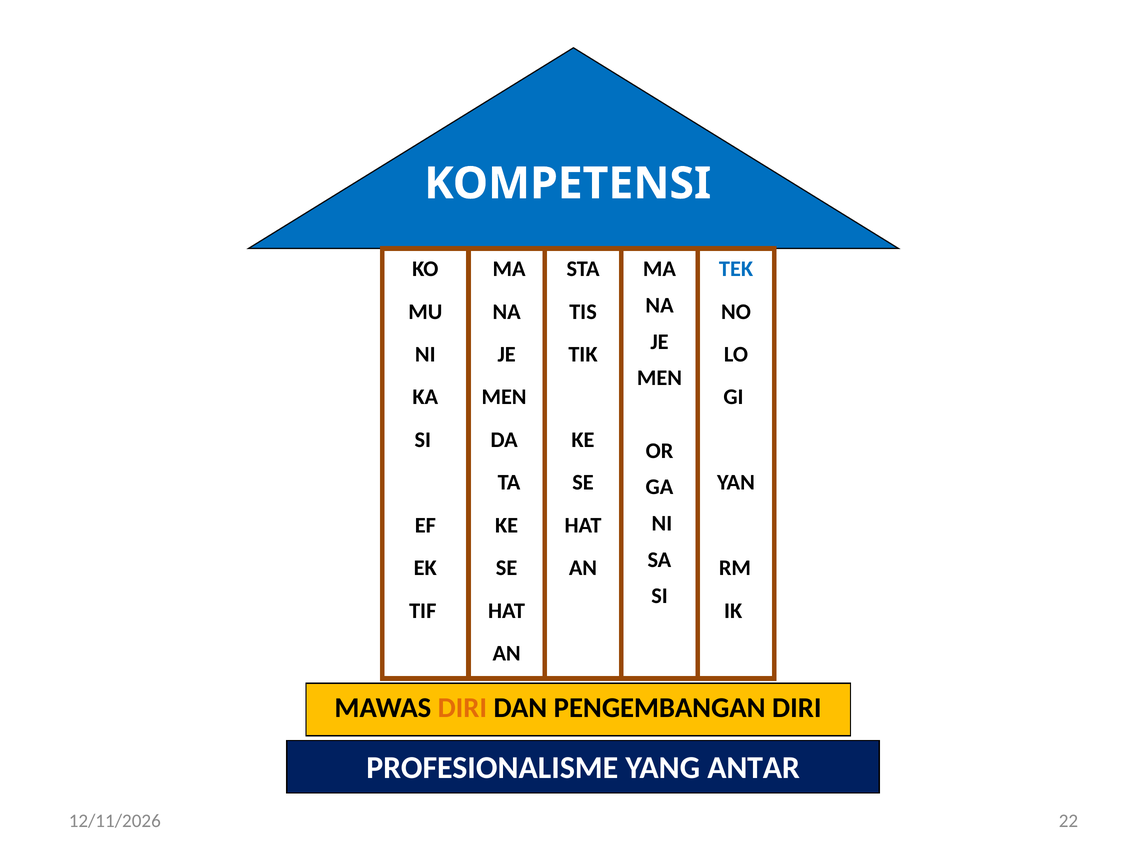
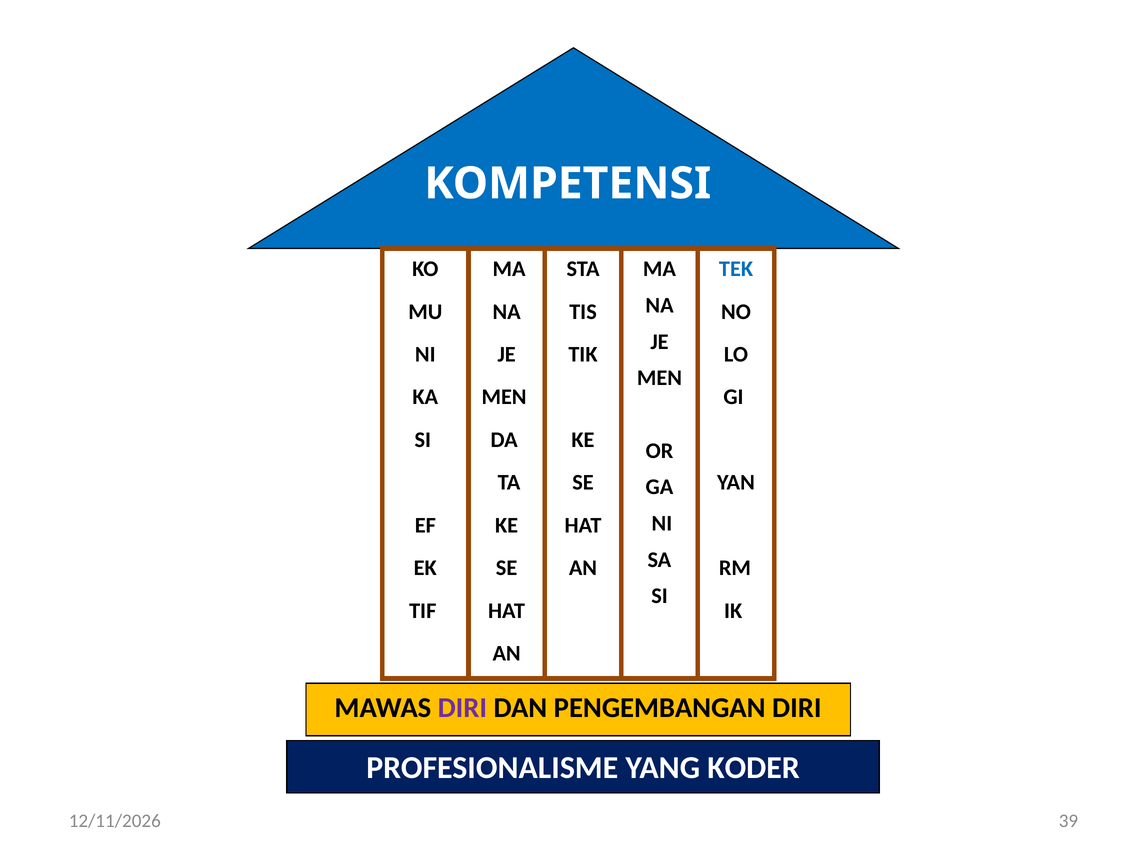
DIRI at (462, 708) colour: orange -> purple
ANTAR: ANTAR -> KODER
22: 22 -> 39
